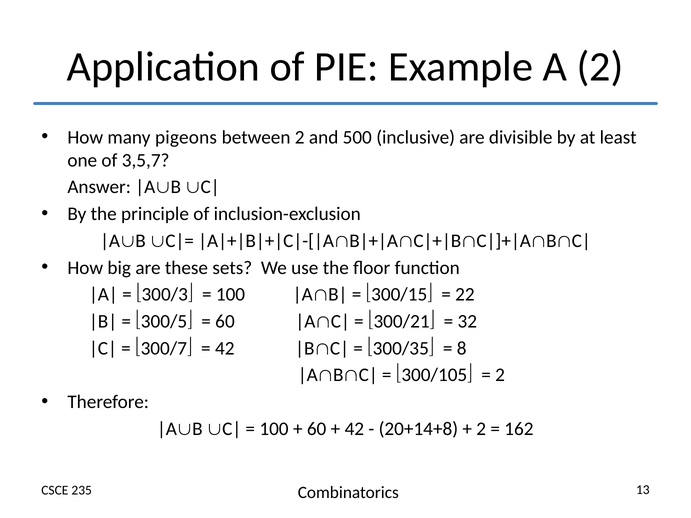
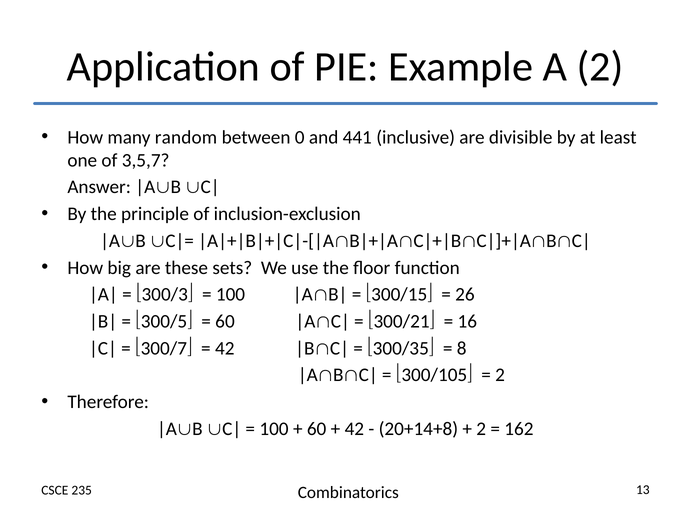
pigeons: pigeons -> random
between 2: 2 -> 0
500: 500 -> 441
22: 22 -> 26
32: 32 -> 16
